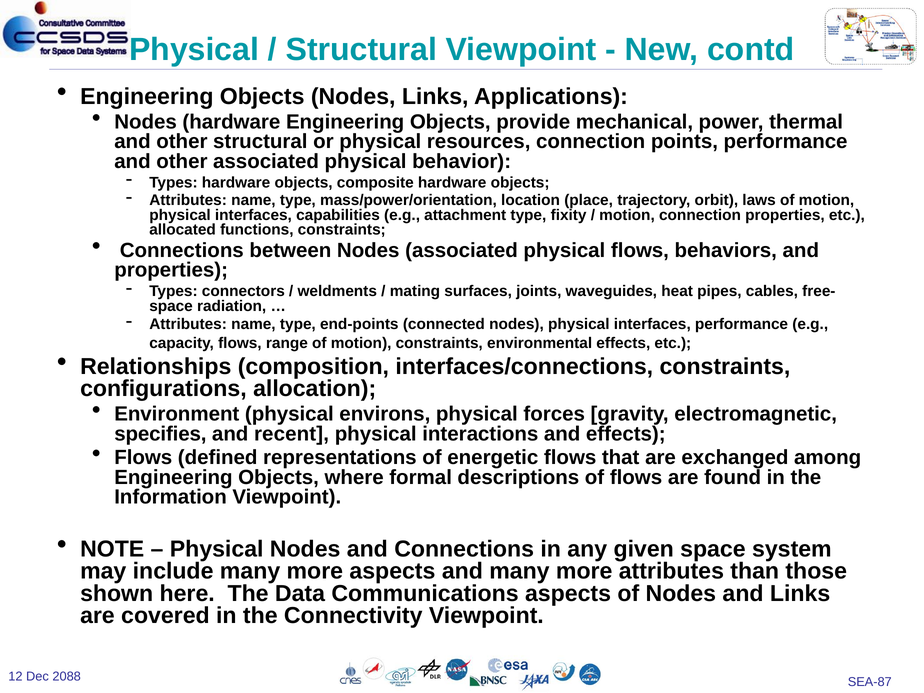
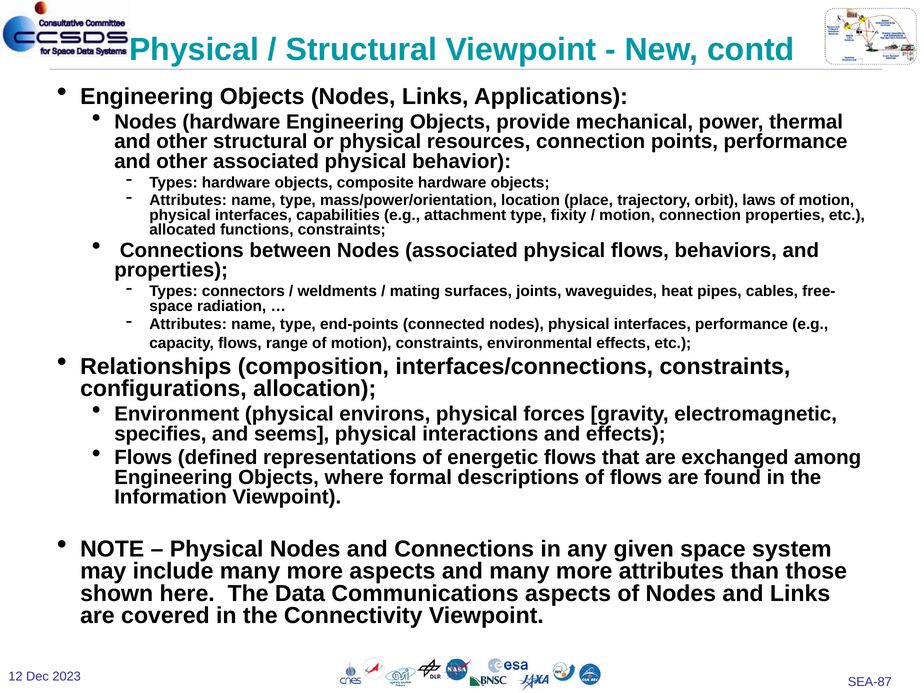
recent: recent -> seems
2088: 2088 -> 2023
